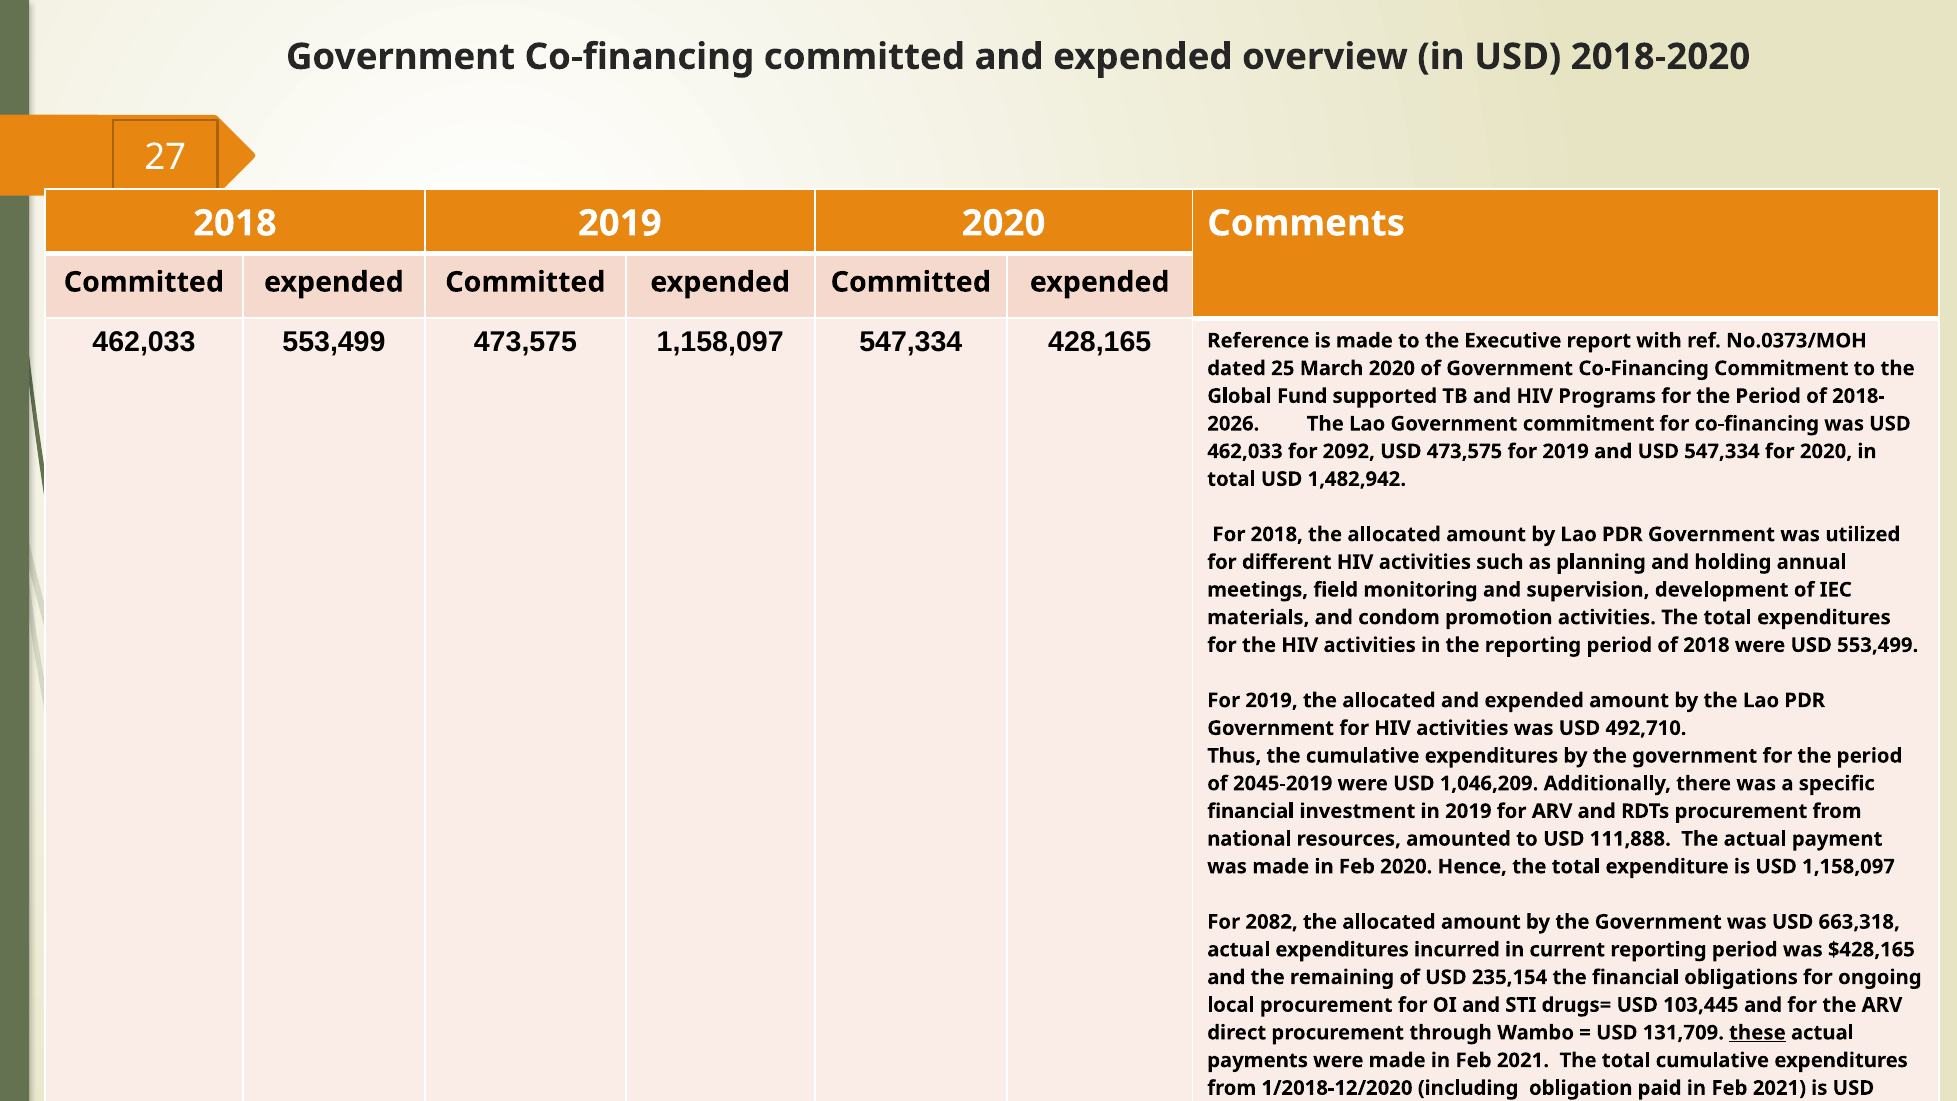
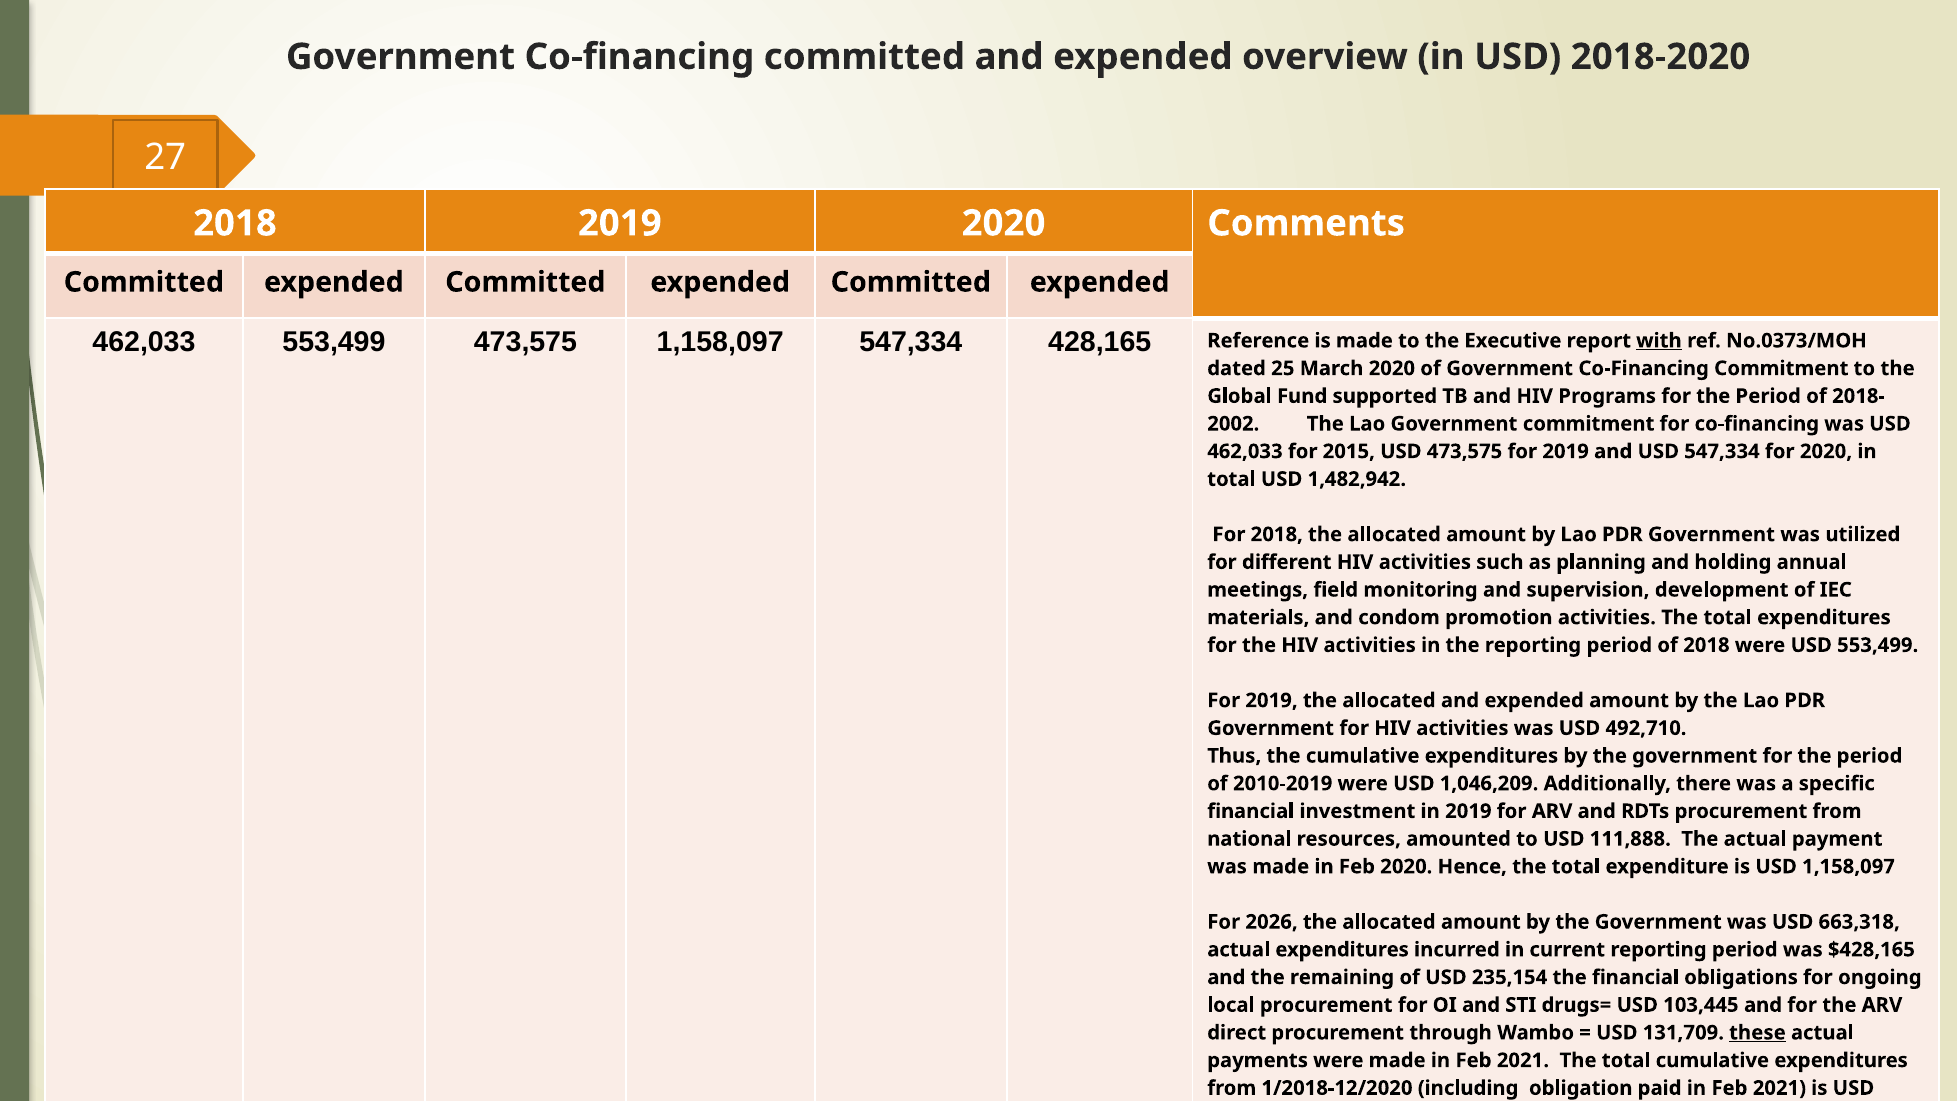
with underline: none -> present
2026: 2026 -> 2002
2092: 2092 -> 2015
2045-2019: 2045-2019 -> 2010-2019
2082: 2082 -> 2026
